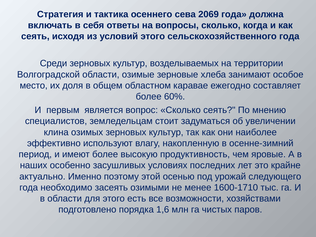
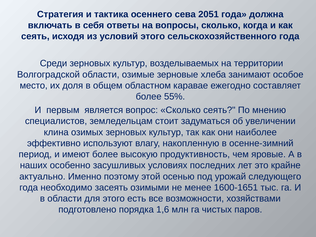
2069: 2069 -> 2051
60%: 60% -> 55%
1600-1710: 1600-1710 -> 1600-1651
